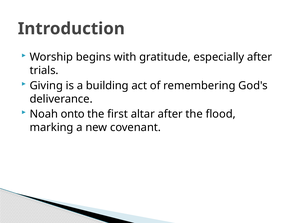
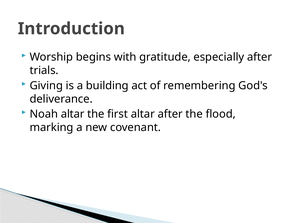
Noah onto: onto -> altar
